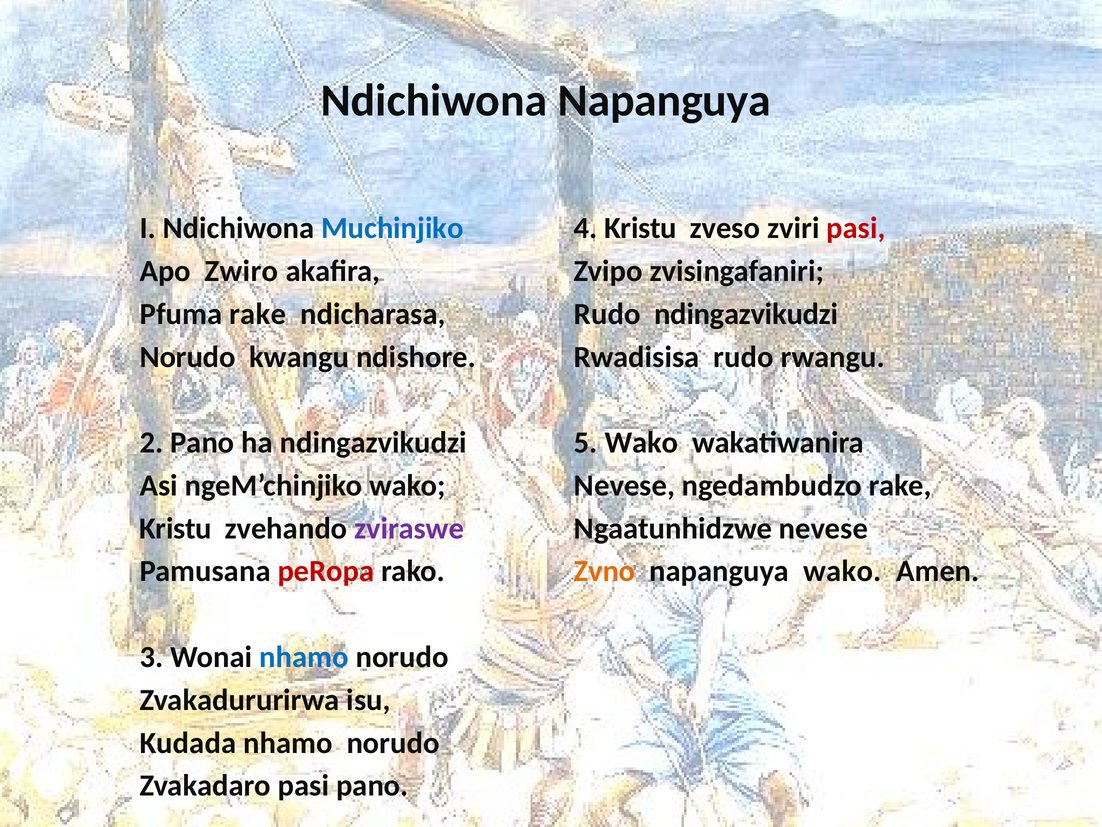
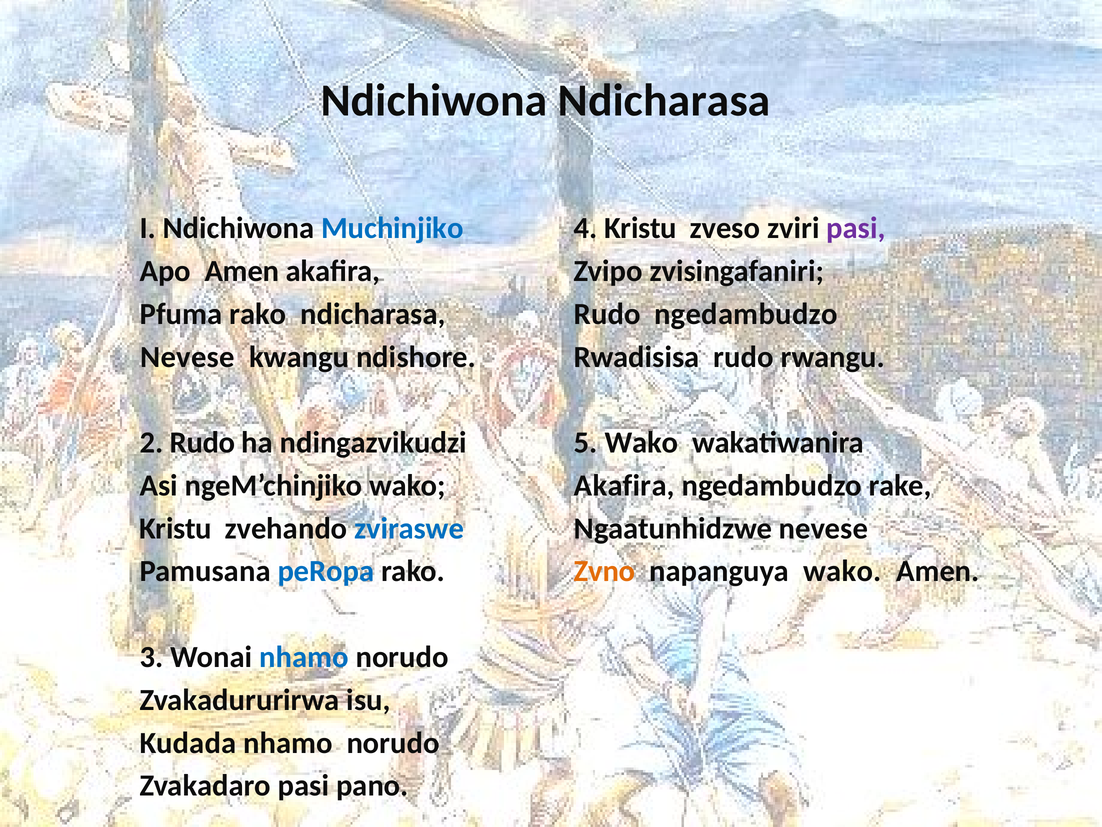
Ndichiwona Napanguya: Napanguya -> Ndicharasa
pasi at (856, 228) colour: red -> purple
Apo Zwiro: Zwiro -> Amen
Pfuma rake: rake -> rako
Rudo ndingazvikudzi: ndingazvikudzi -> ngedambudzo
Norudo at (188, 357): Norudo -> Nevese
2 Pano: Pano -> Rudo
Nevese at (624, 485): Nevese -> Akafira
zviraswe colour: purple -> blue
peRopa colour: red -> blue
